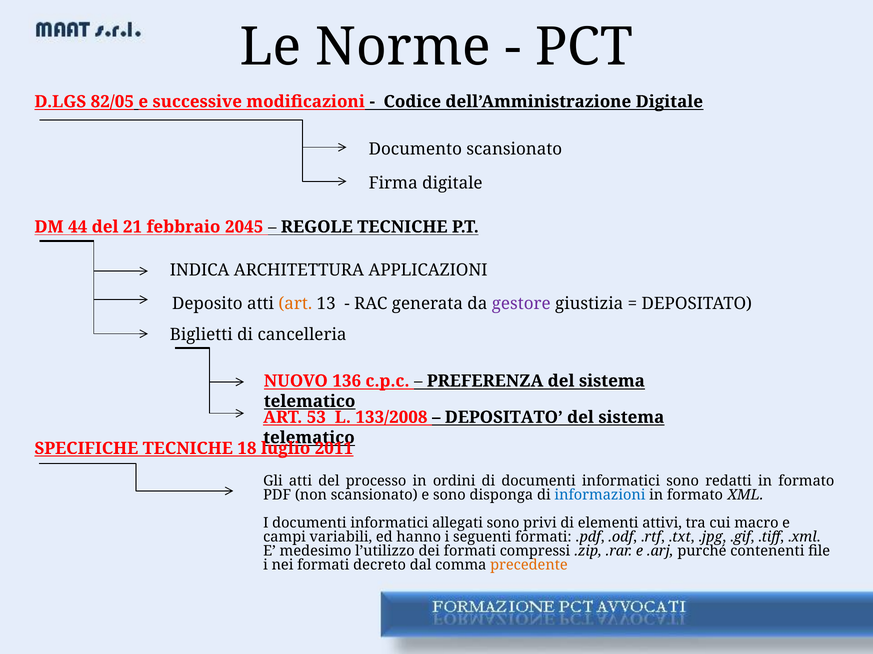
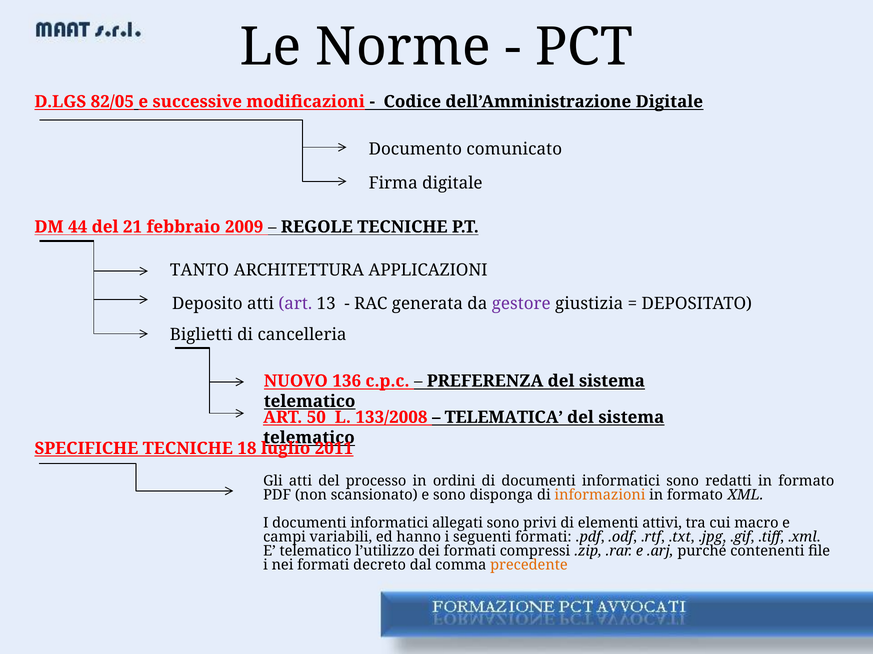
Documento scansionato: scansionato -> comunicato
2045: 2045 -> 2009
INDICA: INDICA -> TANTO
art at (295, 304) colour: orange -> purple
53: 53 -> 50
DEPOSITATO at (504, 418): DEPOSITATO -> TELEMATICA
informazioni colour: blue -> orange
E medesimo: medesimo -> telematico
